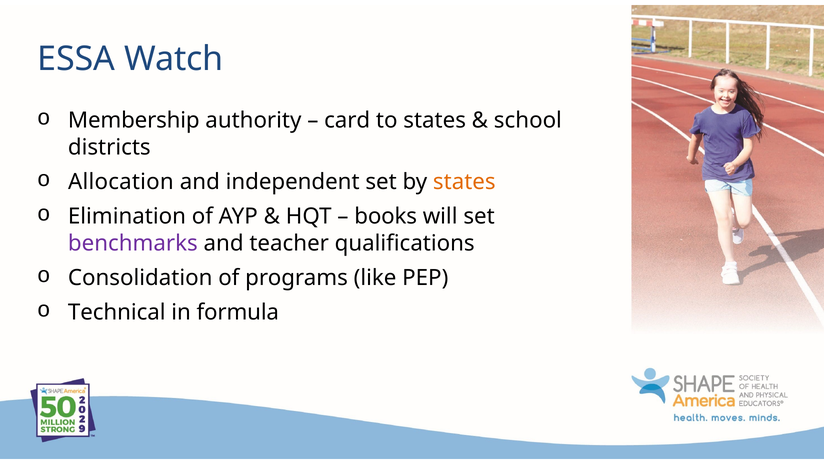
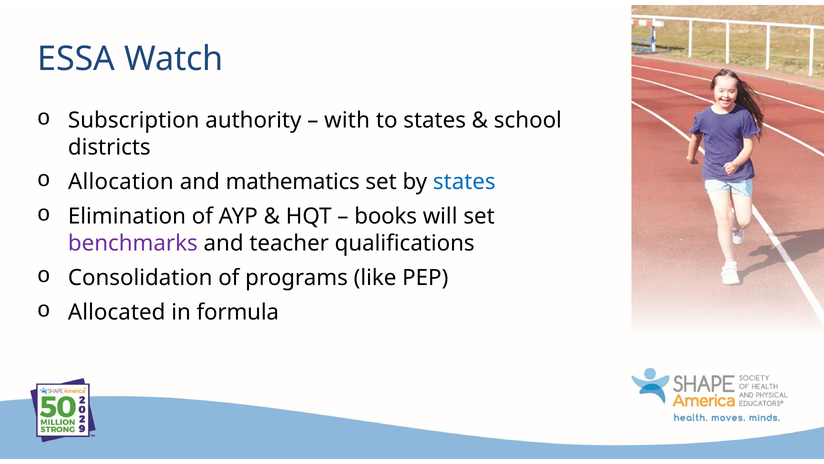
Membership: Membership -> Subscription
card: card -> with
independent: independent -> mathematics
states at (464, 182) colour: orange -> blue
Technical: Technical -> Allocated
